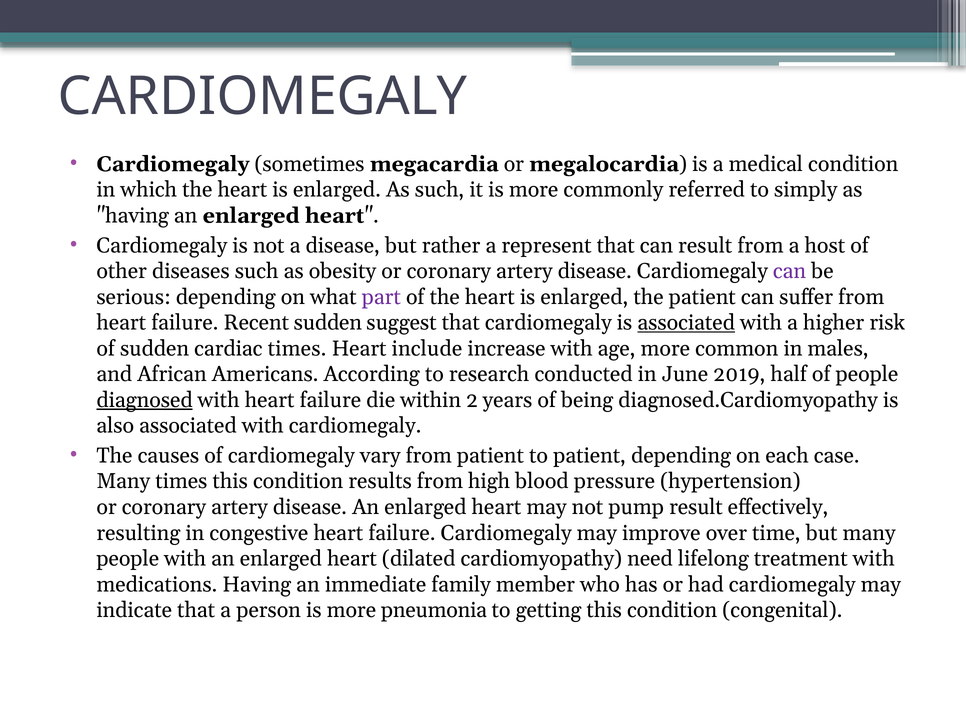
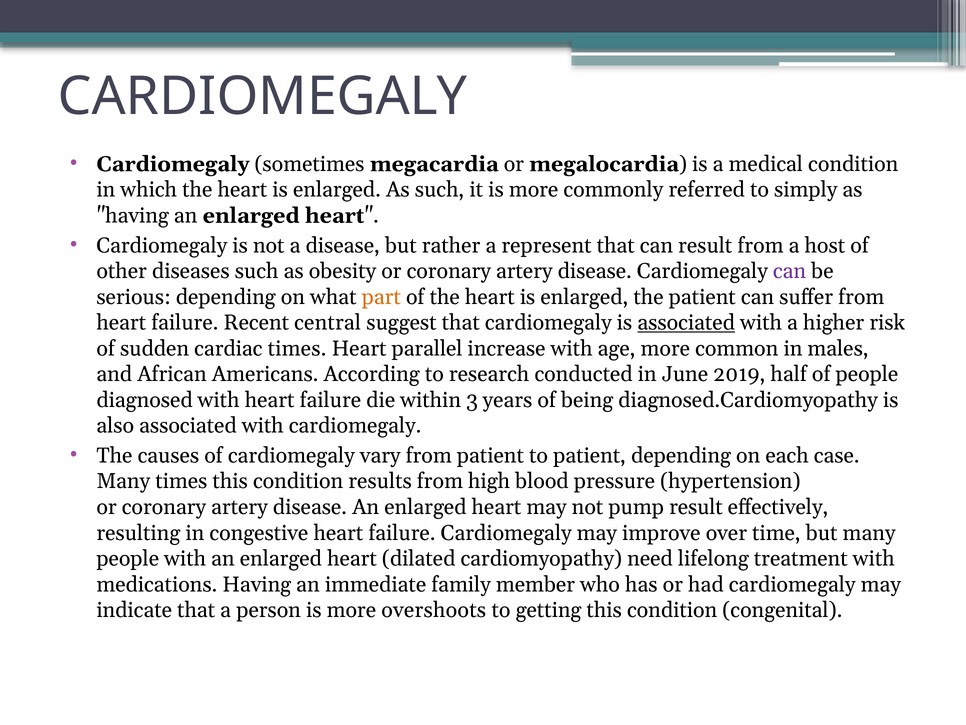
part colour: purple -> orange
Recent sudden: sudden -> central
include: include -> parallel
diagnosed underline: present -> none
2: 2 -> 3
pneumonia: pneumonia -> overshoots
